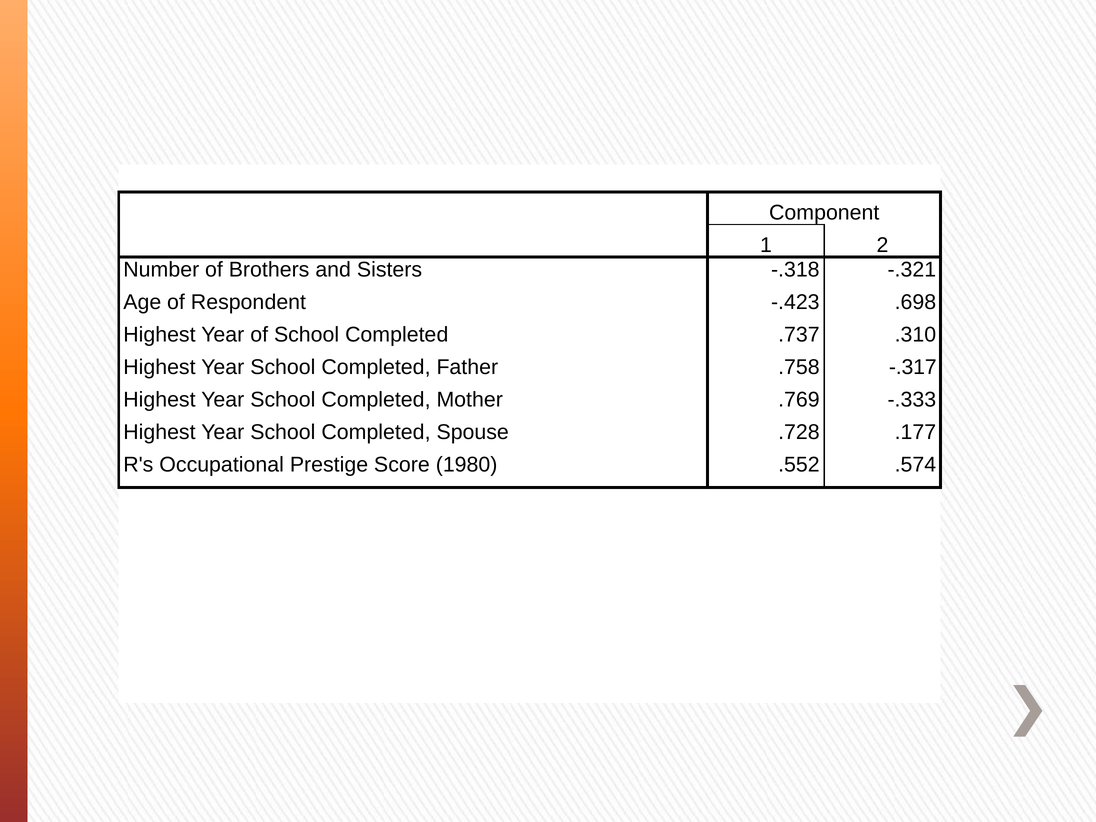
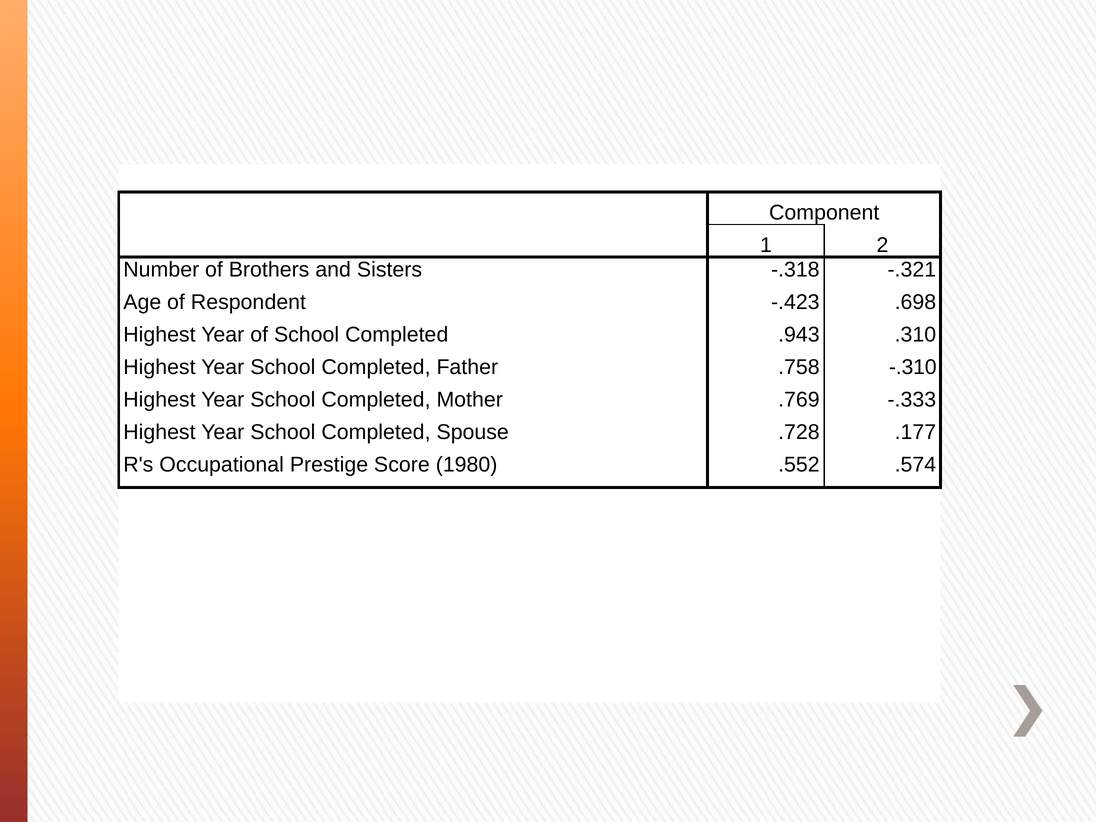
.737: .737 -> .943
-.317: -.317 -> -.310
